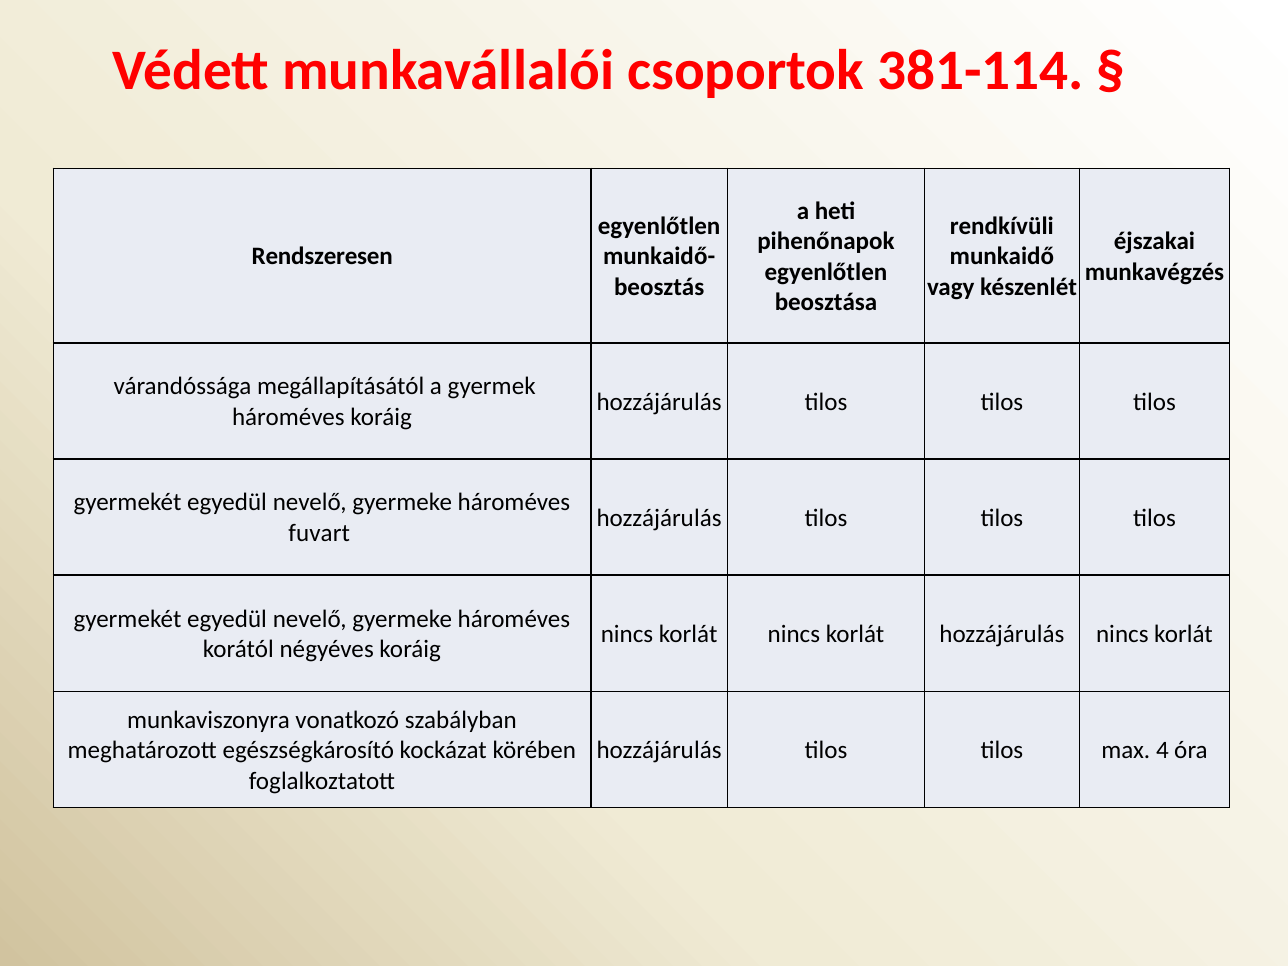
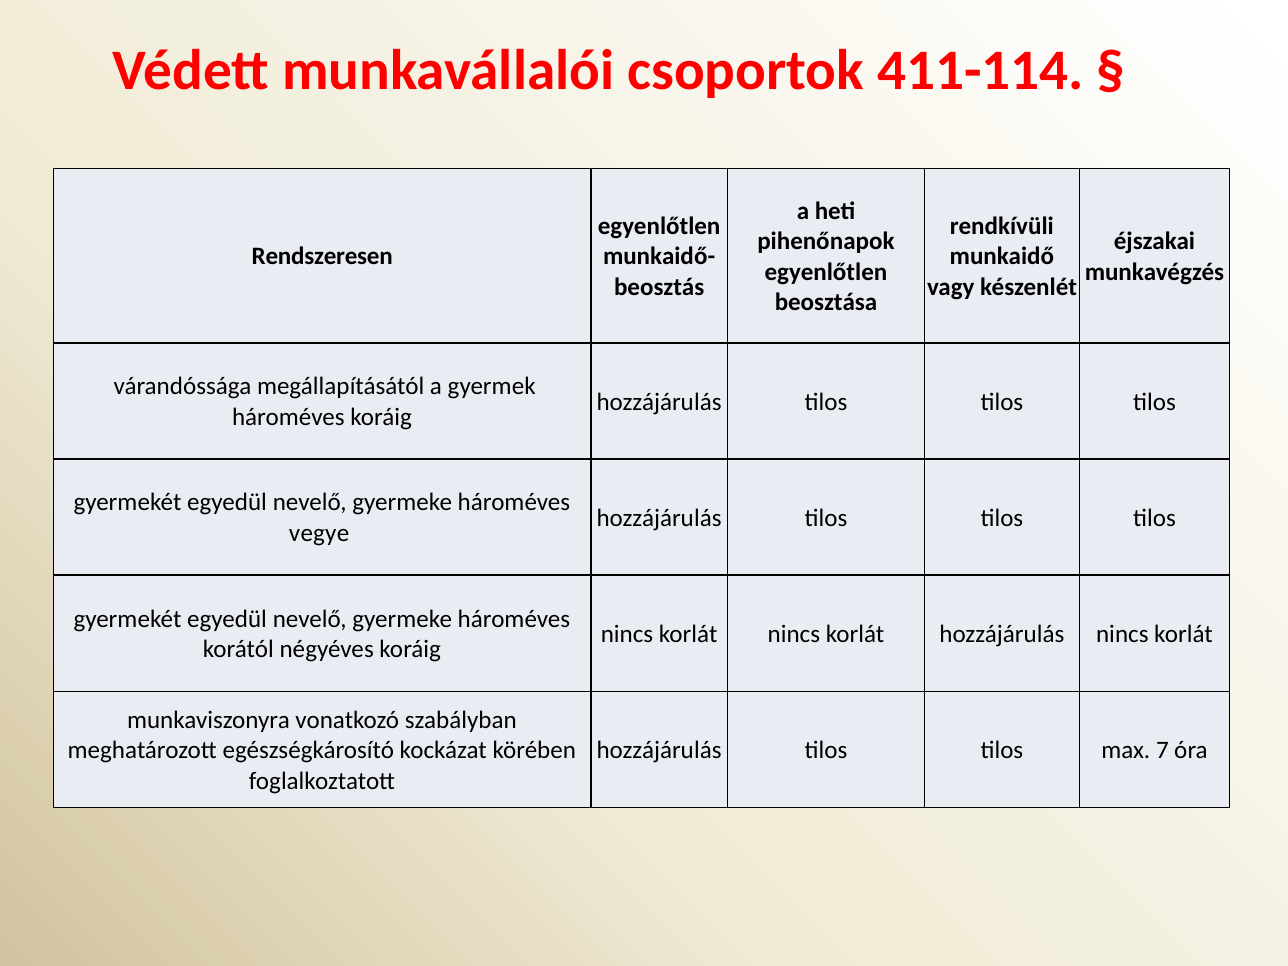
381-114: 381-114 -> 411-114
fuvart: fuvart -> vegye
4: 4 -> 7
